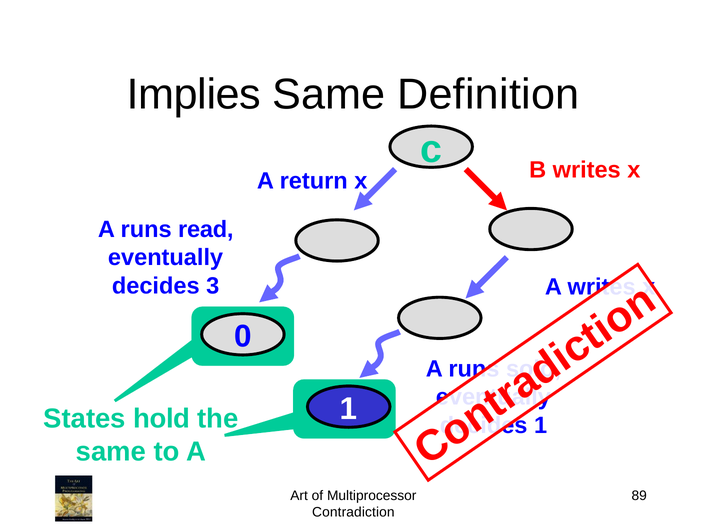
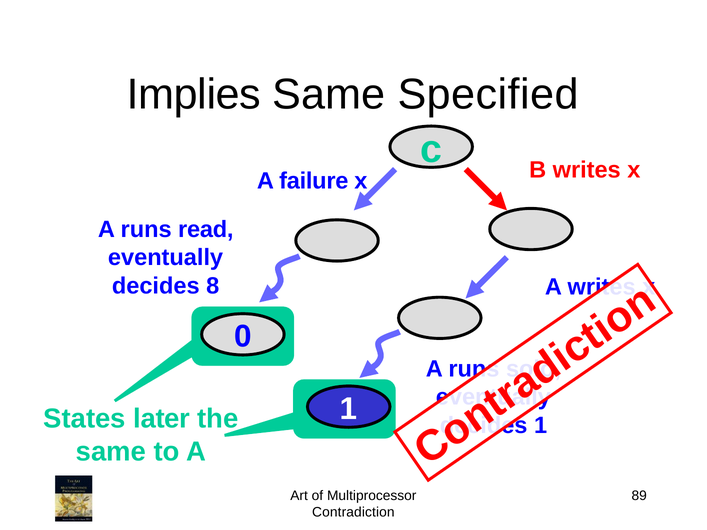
Definition: Definition -> Specified
return: return -> failure
3: 3 -> 8
hold: hold -> later
